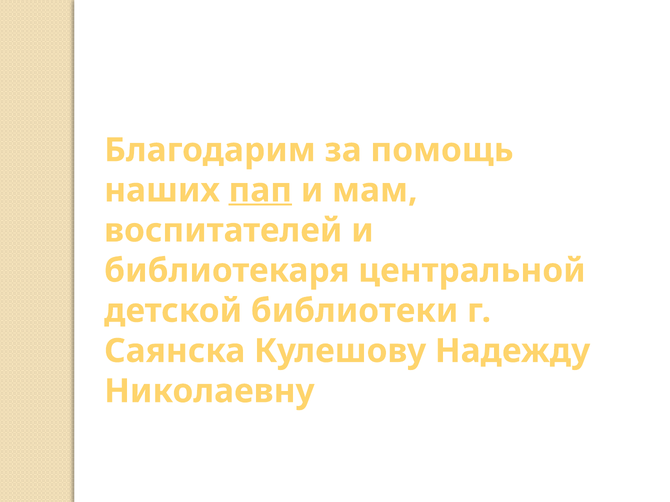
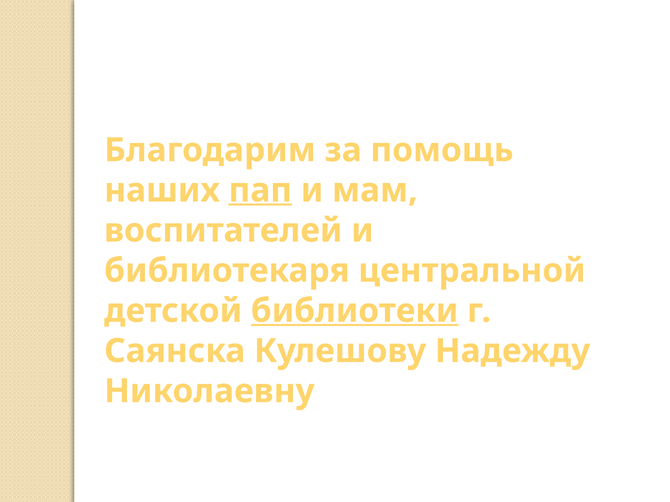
библиотеки underline: none -> present
